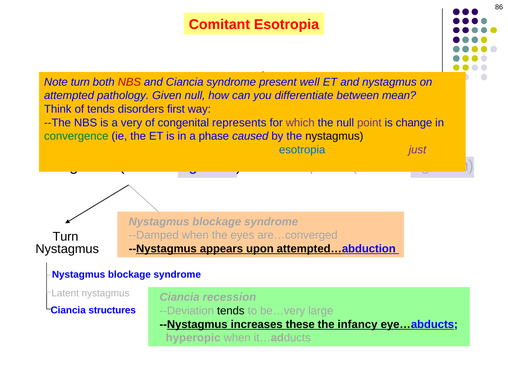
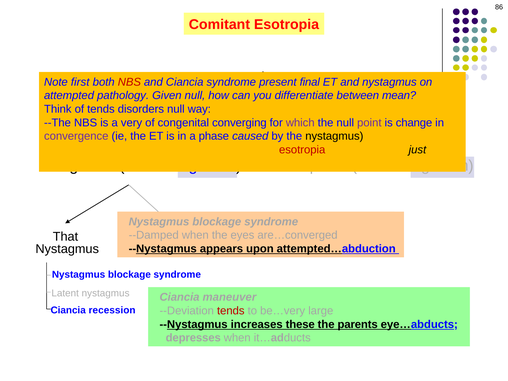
Note turn: turn -> first
well: well -> final
disorders first: first -> null
represents: represents -> converging
convergence colour: green -> purple
esotropia at (302, 150) colour: blue -> red
just colour: purple -> black
Turn at (66, 237): Turn -> That
recession: recession -> maneuver
structures: structures -> recession
tends at (231, 311) colour: black -> red
infancy: infancy -> parents
hyperopic: hyperopic -> depresses
